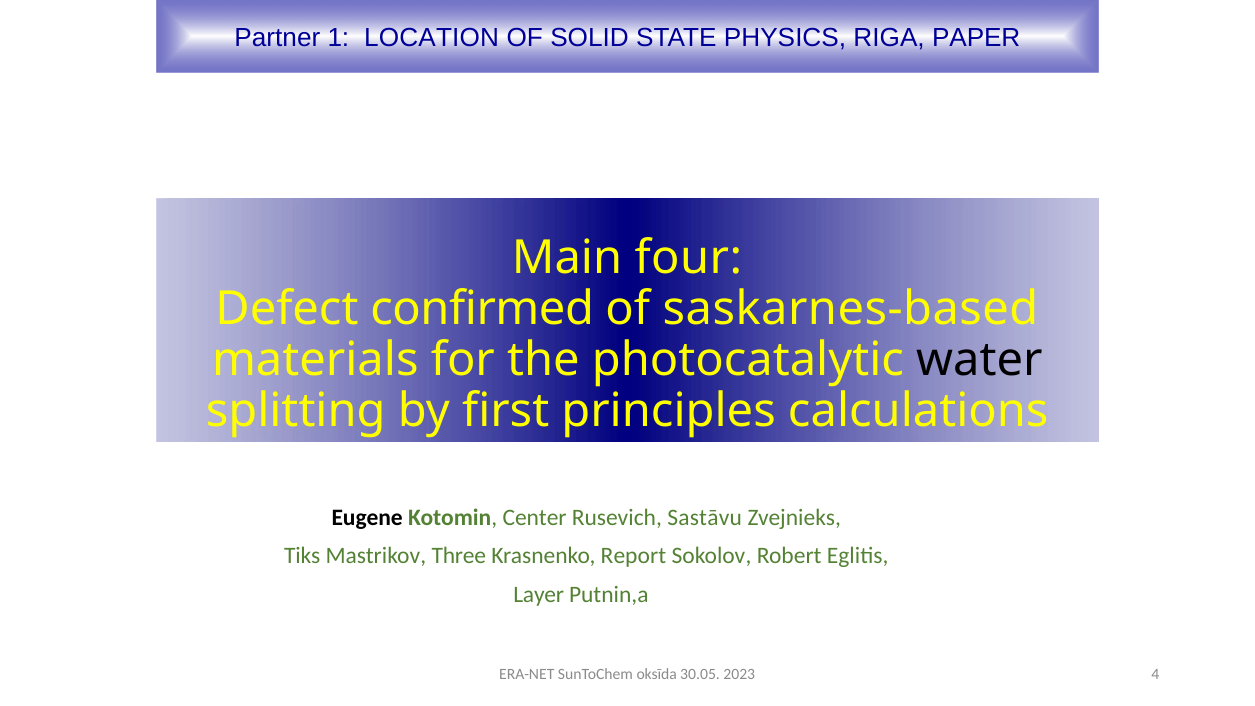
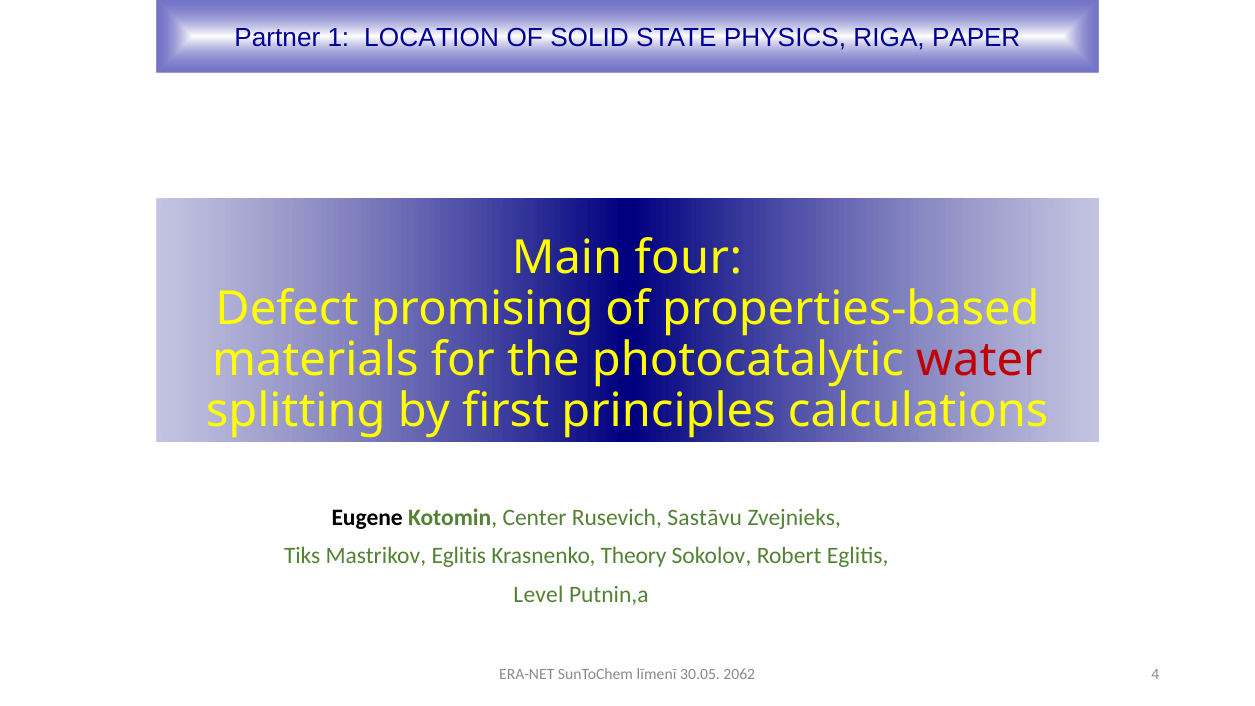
confirmed: confirmed -> promising
saskarnes-based: saskarnes-based -> properties-based
water colour: black -> red
Mastrikov Three: Three -> Eglitis
Report: Report -> Theory
Layer: Layer -> Level
oksīda: oksīda -> līmenī
2023: 2023 -> 2062
